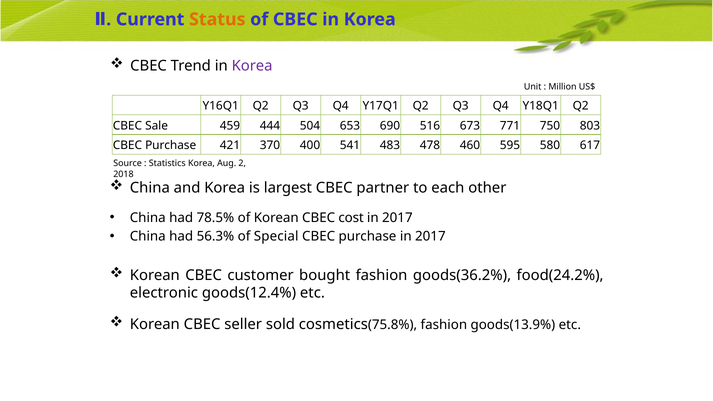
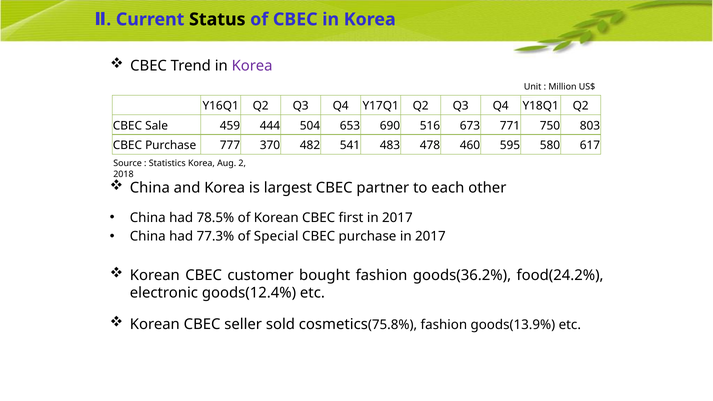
Status colour: orange -> black
421: 421 -> 777
400: 400 -> 482
cost: cost -> first
56.3%: 56.3% -> 77.3%
